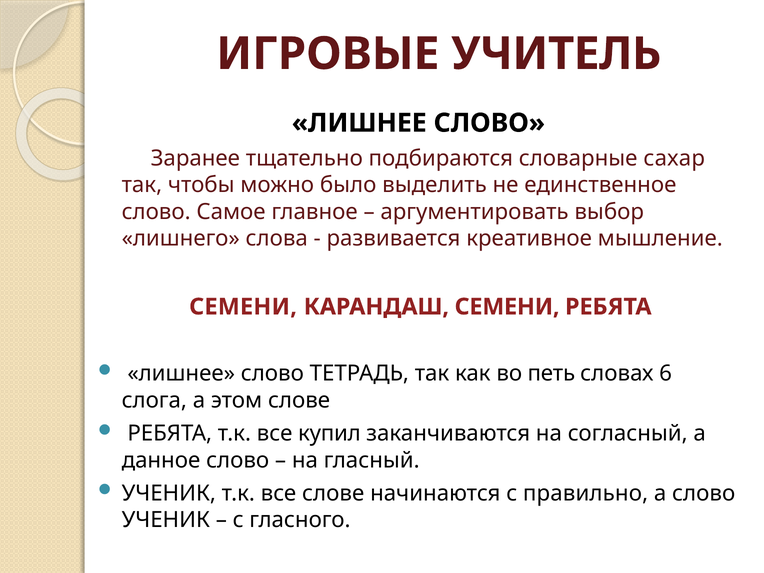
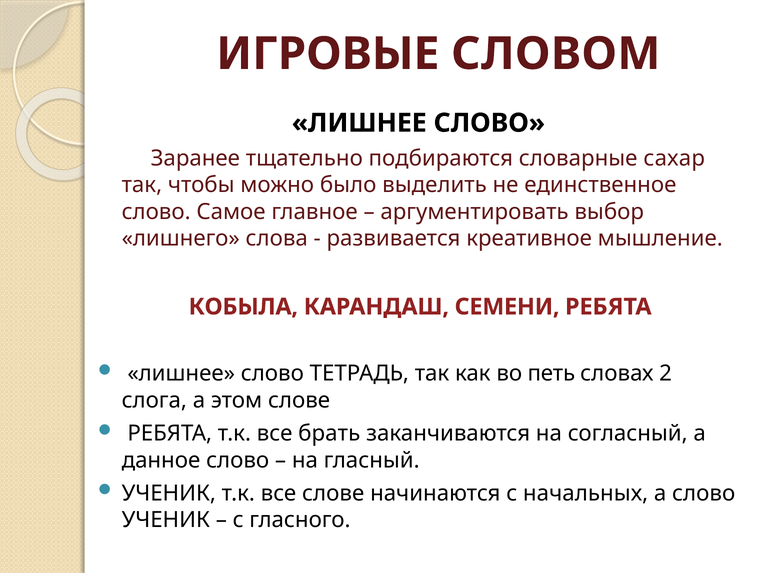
УЧИТЕЛЬ: УЧИТЕЛЬ -> СЛОВОМ
СЕМЕНИ at (243, 307): СЕМЕНИ -> КОБЫЛА
6: 6 -> 2
купил: купил -> брать
правильно: правильно -> начальных
